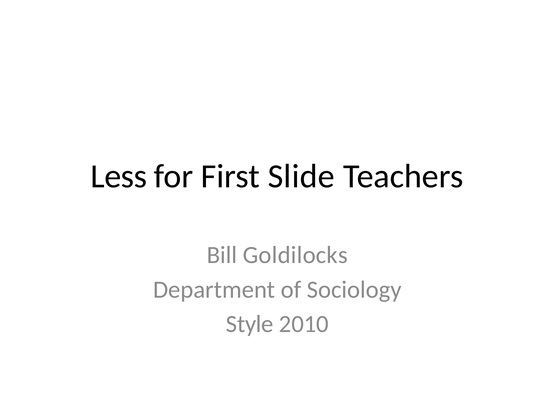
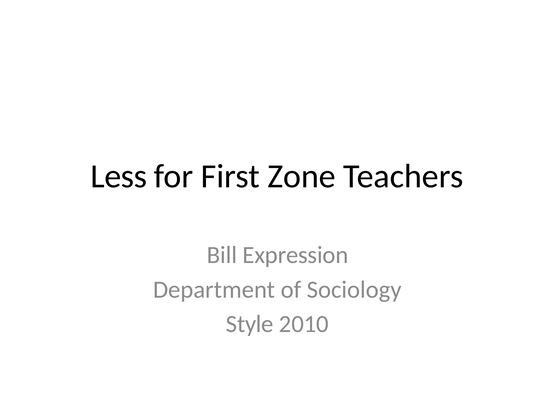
Slide: Slide -> Zone
Goldilocks: Goldilocks -> Expression
